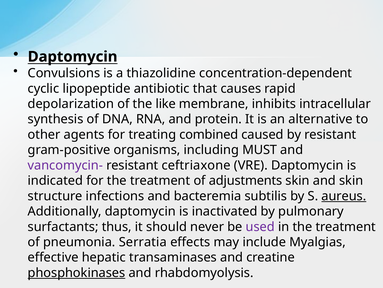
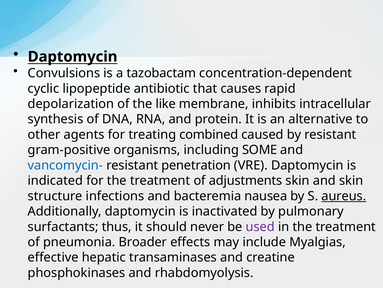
thiazolidine: thiazolidine -> tazobactam
MUST: MUST -> SOME
vancomycin- colour: purple -> blue
ceftriaxone: ceftriaxone -> penetration
subtilis: subtilis -> nausea
Serratia: Serratia -> Broader
phosphokinases underline: present -> none
